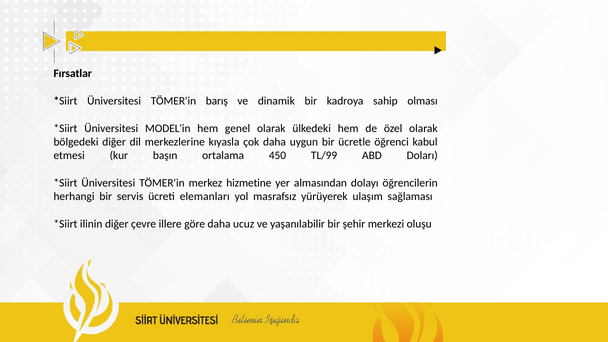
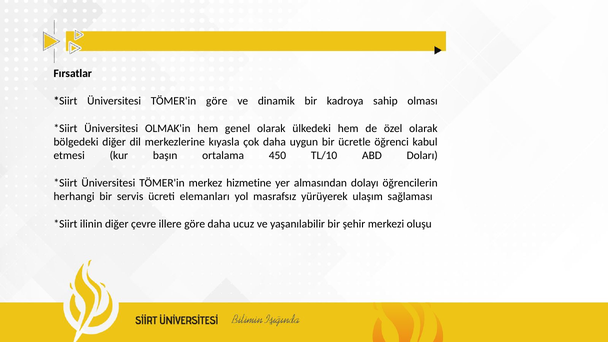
TÖMER'in barış: barış -> göre
MODEL'in: MODEL'in -> OLMAK'in
TL/99: TL/99 -> TL/10
